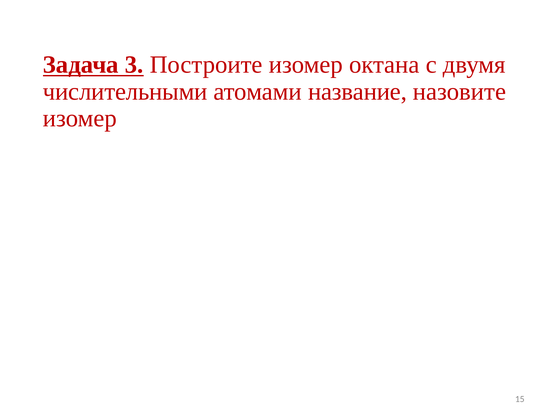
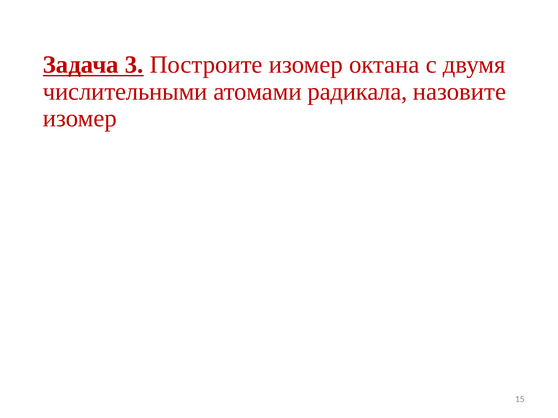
название: название -> радикала
